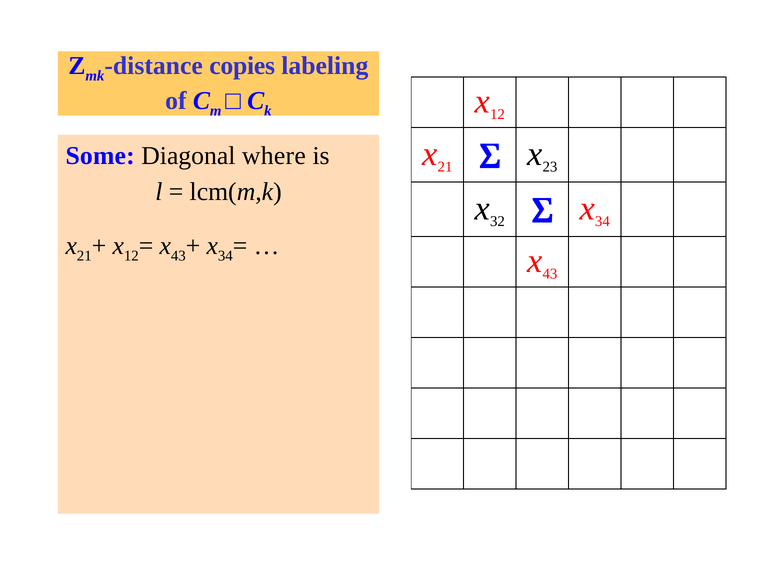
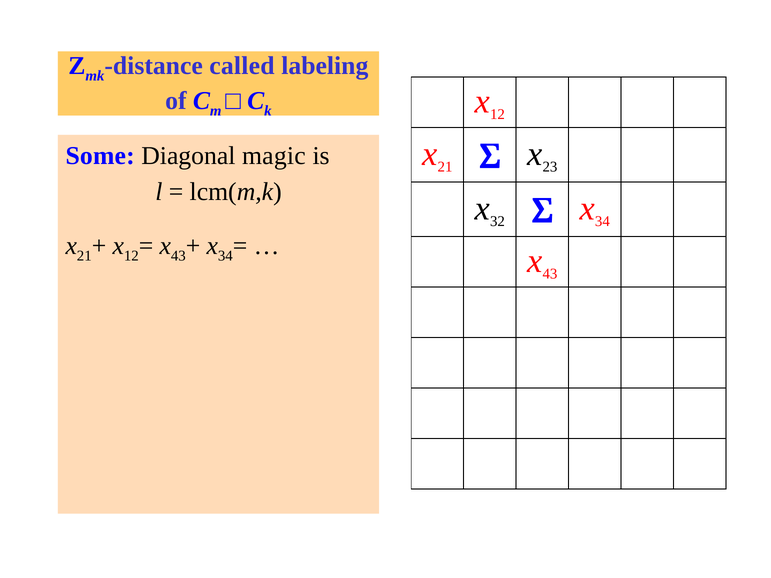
copies: copies -> called
where: where -> magic
